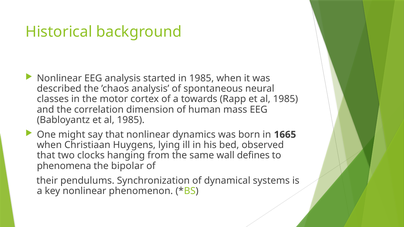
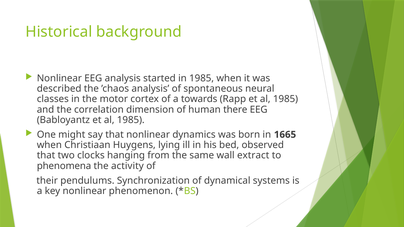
mass: mass -> there
defines: defines -> extract
bipolar: bipolar -> activity
